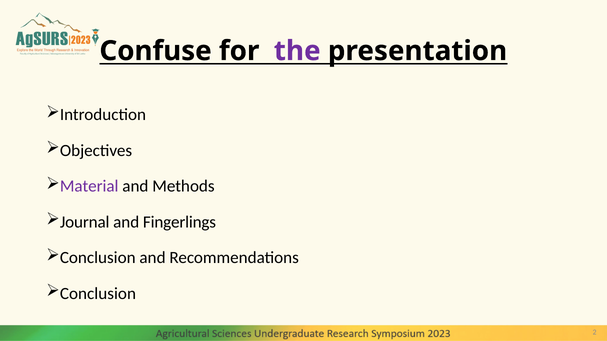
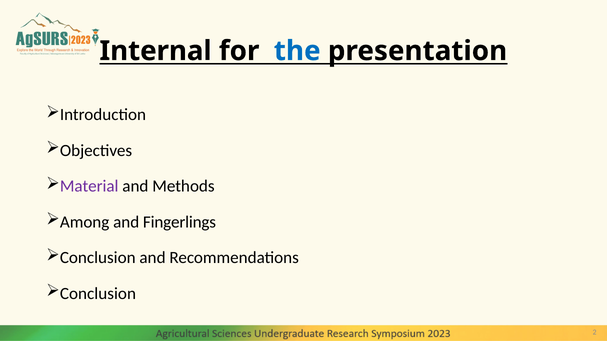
Confuse: Confuse -> Internal
the colour: purple -> blue
Journal: Journal -> Among
